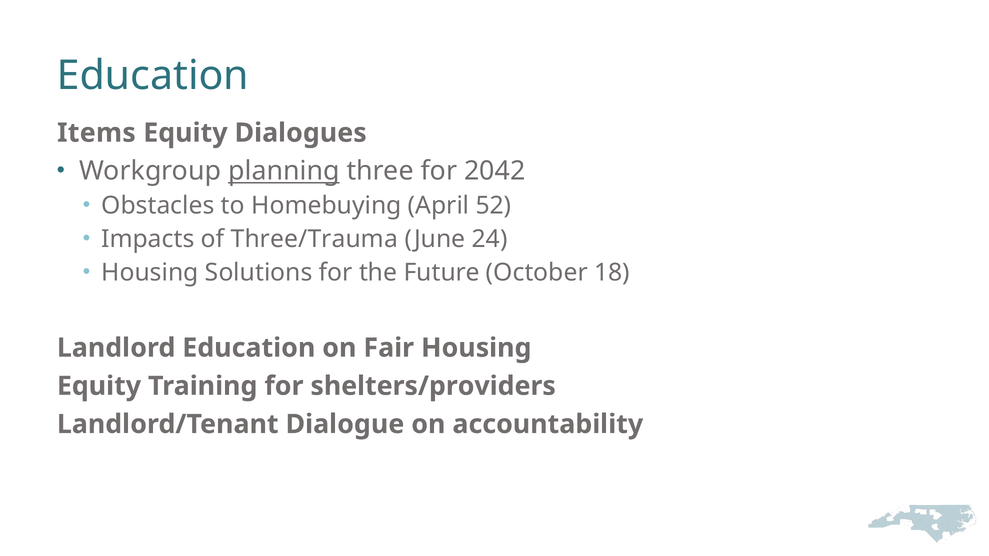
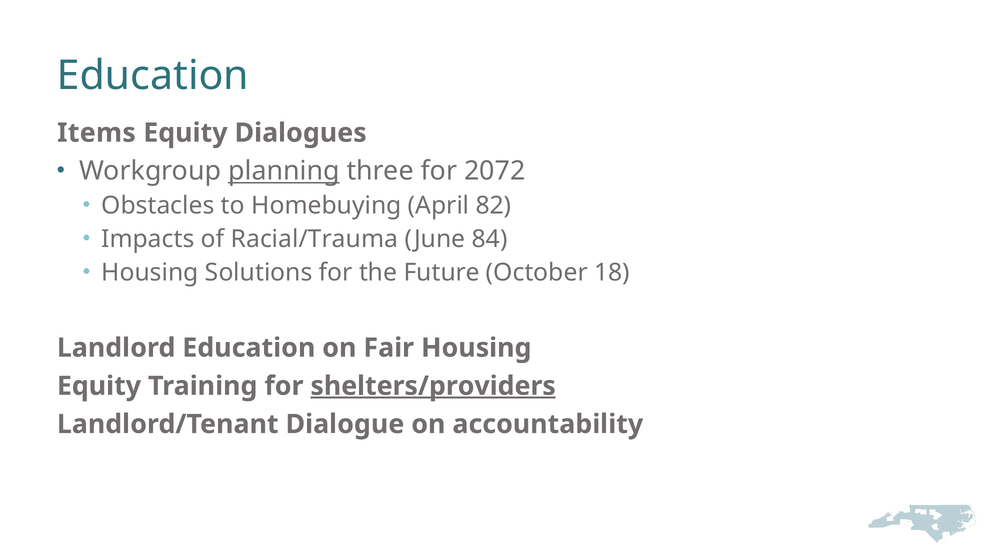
2042: 2042 -> 2072
52: 52 -> 82
Three/Trauma: Three/Trauma -> Racial/Trauma
24: 24 -> 84
shelters/providers underline: none -> present
